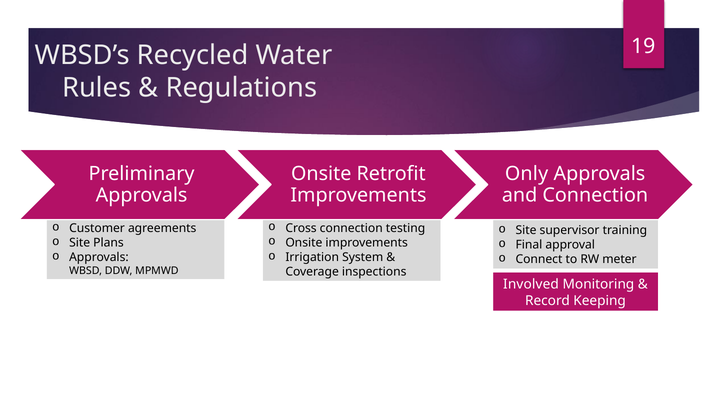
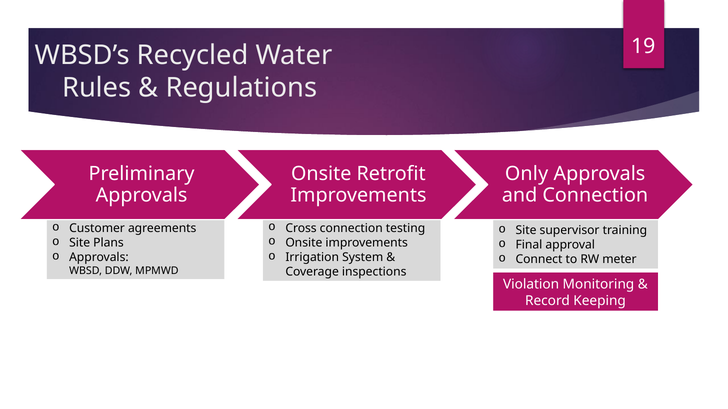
Involved: Involved -> Violation
